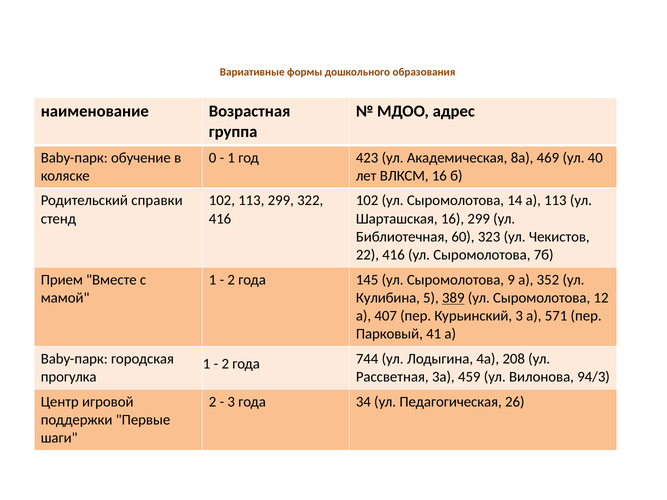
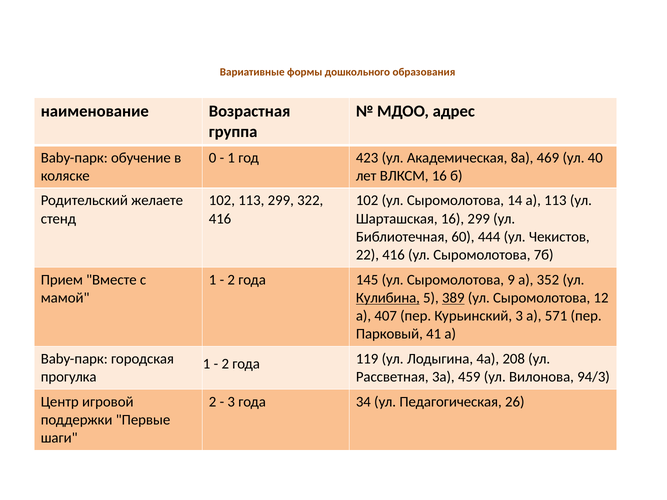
справки: справки -> желаете
323: 323 -> 444
Кулибина underline: none -> present
744: 744 -> 119
